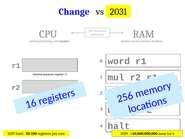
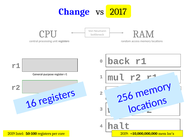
2031: 2031 -> 2017
word: word -> back
